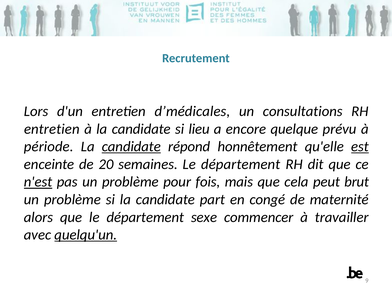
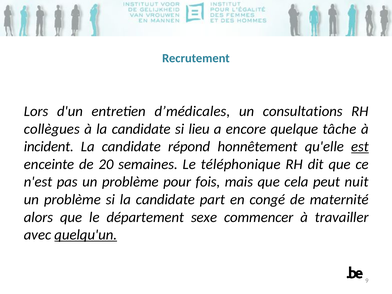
entretien at (52, 129): entretien -> collègues
prévu: prévu -> tâche
période: période -> incident
candidate at (131, 147) underline: present -> none
semaines Le département: département -> téléphonique
n'est underline: present -> none
brut: brut -> nuit
